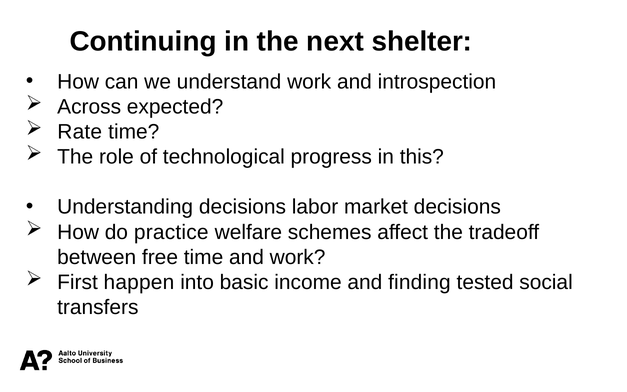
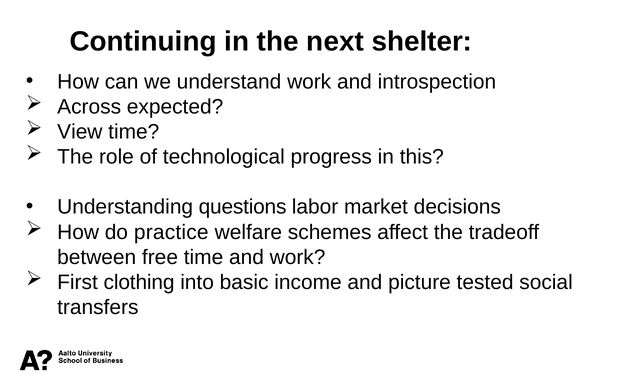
Rate: Rate -> View
Understanding decisions: decisions -> questions
happen: happen -> clothing
finding: finding -> picture
